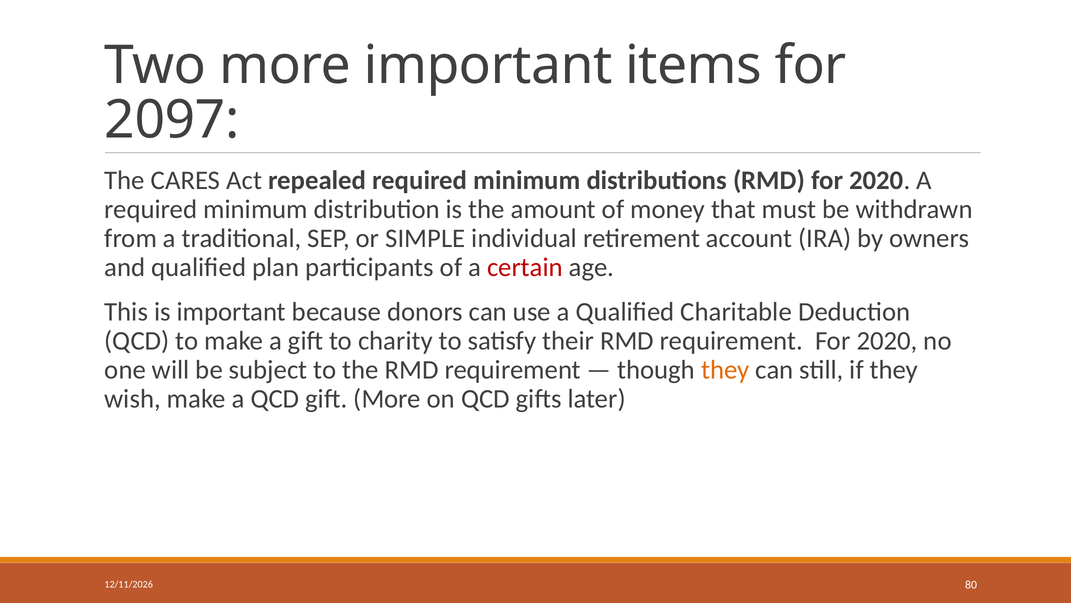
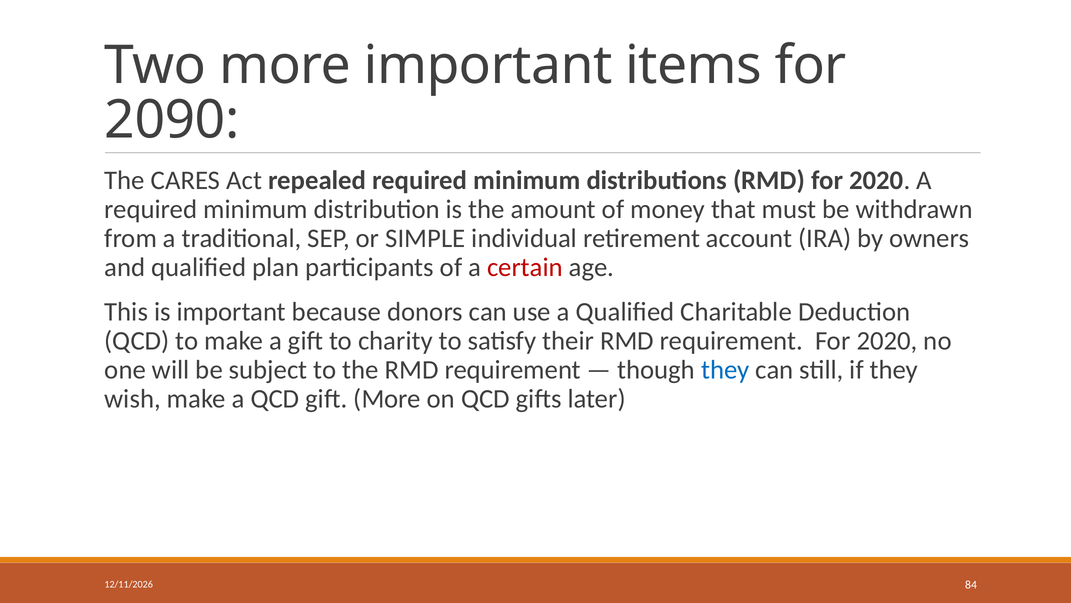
2097: 2097 -> 2090
they at (725, 370) colour: orange -> blue
80: 80 -> 84
